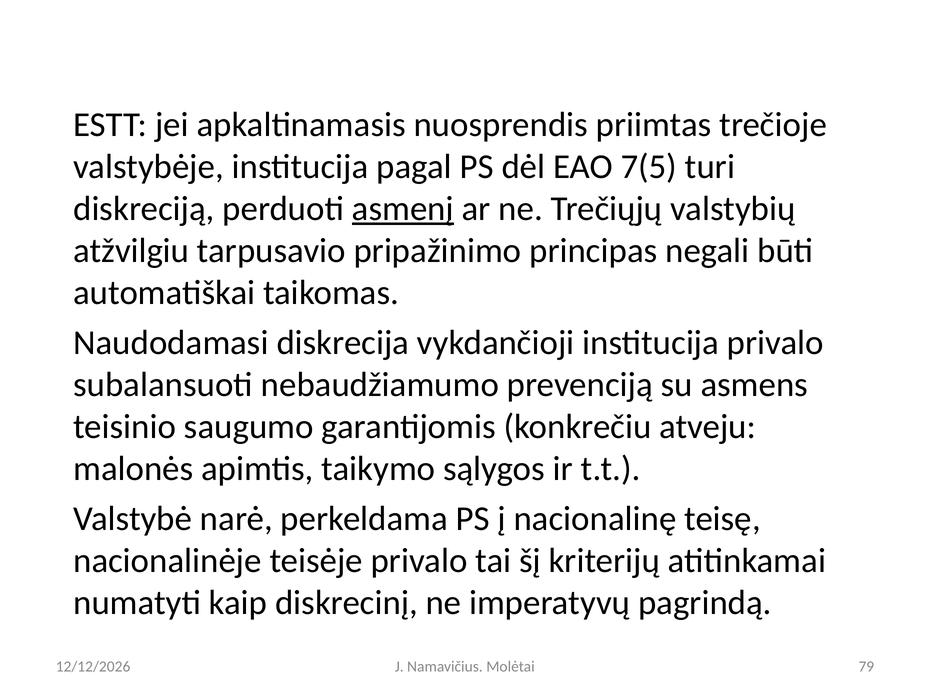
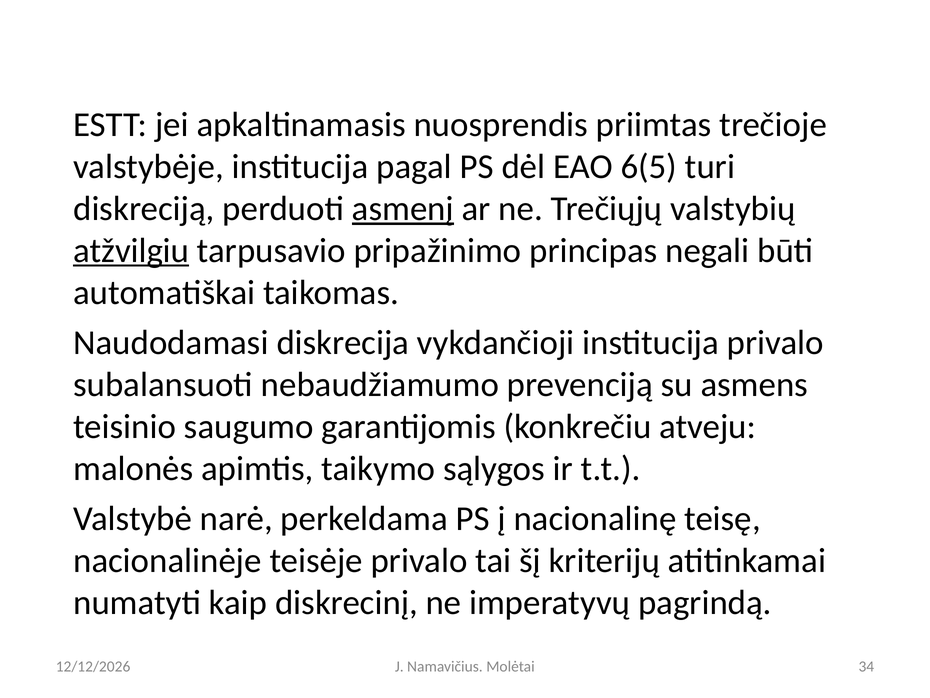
7(5: 7(5 -> 6(5
atžvilgiu underline: none -> present
79: 79 -> 34
